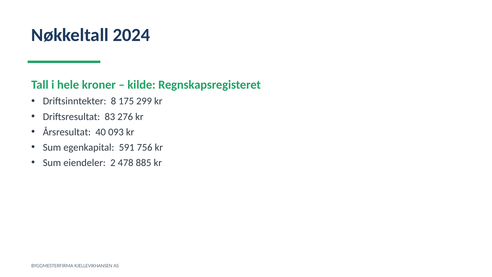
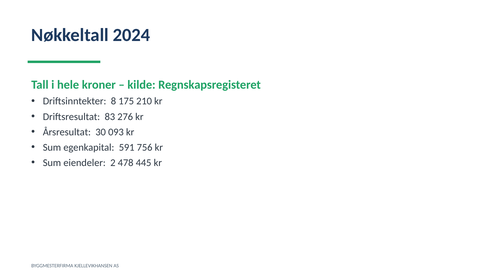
299: 299 -> 210
40: 40 -> 30
885: 885 -> 445
